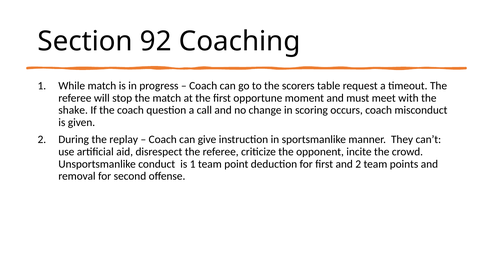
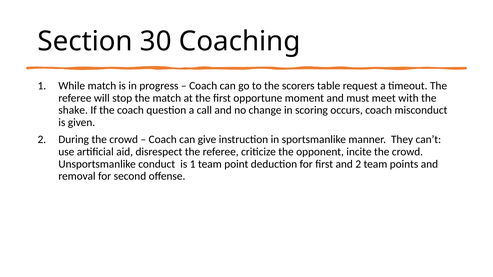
92: 92 -> 30
During the replay: replay -> crowd
